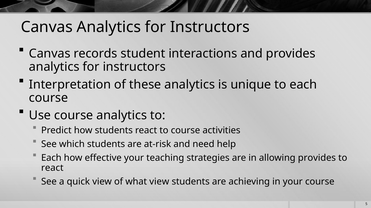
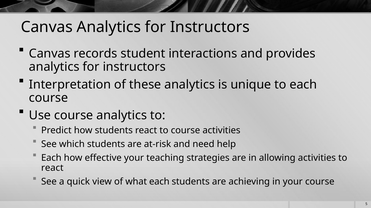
allowing provides: provides -> activities
what view: view -> each
